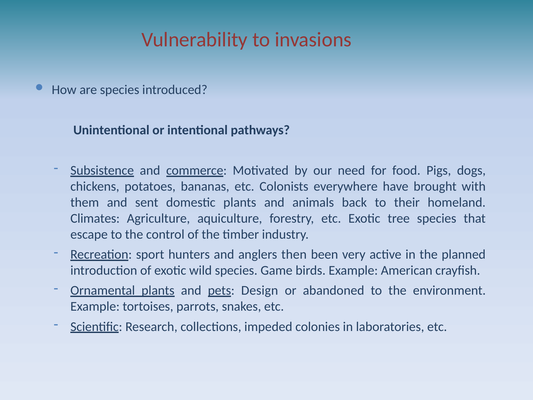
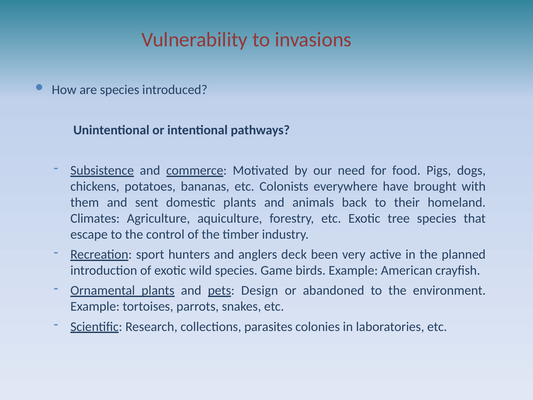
then: then -> deck
impeded: impeded -> parasites
